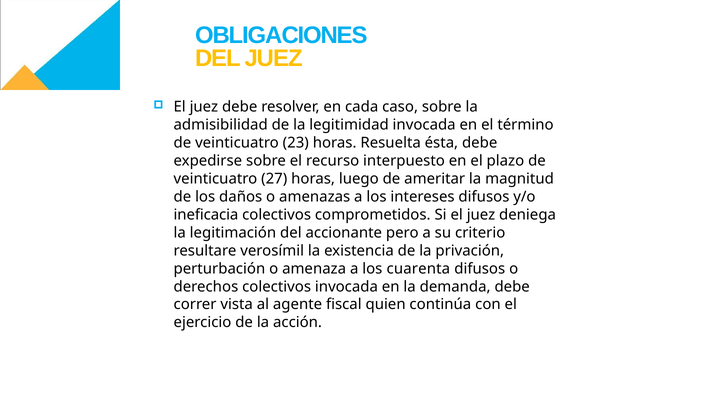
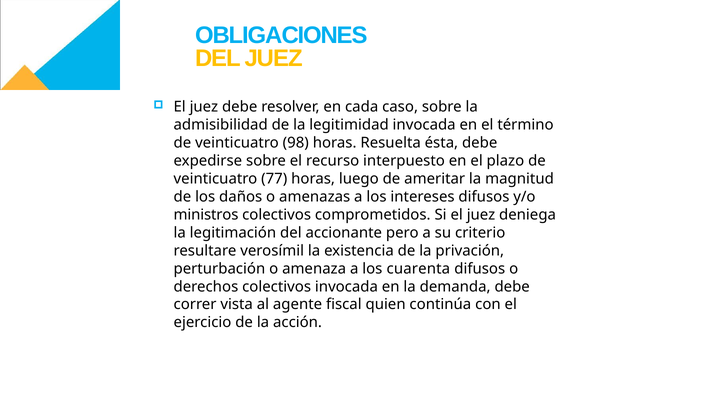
23: 23 -> 98
27: 27 -> 77
ineficacia: ineficacia -> ministros
